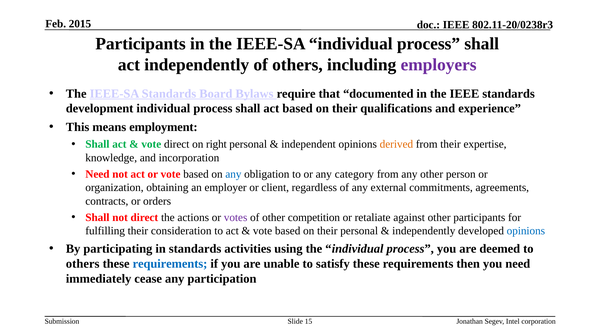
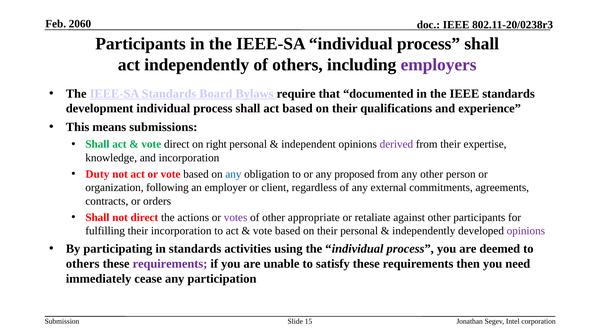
2015: 2015 -> 2060
employment: employment -> submissions
derived colour: orange -> purple
Need at (97, 174): Need -> Duty
category: category -> proposed
obtaining: obtaining -> following
competition: competition -> appropriate
their consideration: consideration -> incorporation
opinions at (526, 231) colour: blue -> purple
requirements at (170, 264) colour: blue -> purple
